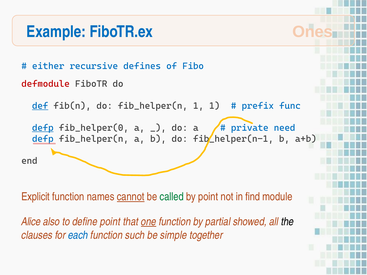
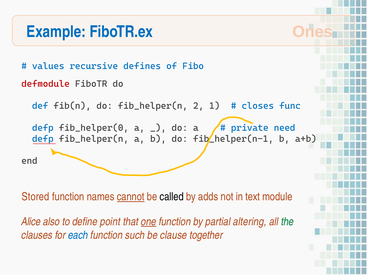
either: either -> values
def underline: present -> none
fib_helper(n 1: 1 -> 2
prefix: prefix -> closes
defp at (43, 128) underline: present -> none
Explicit: Explicit -> Stored
called colour: green -> black
by point: point -> adds
find: find -> text
showed: showed -> altering
the colour: black -> green
simple: simple -> clause
